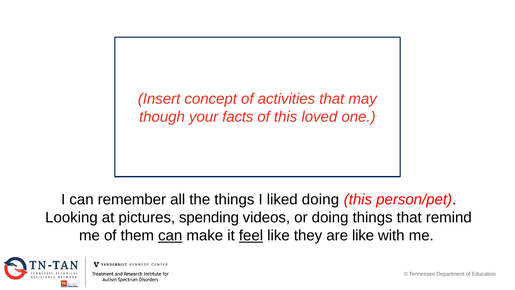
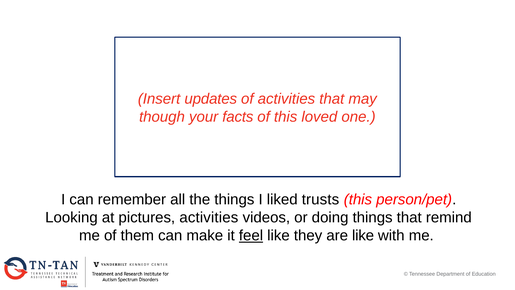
concept: concept -> updates
liked doing: doing -> trusts
pictures spending: spending -> activities
can at (170, 235) underline: present -> none
